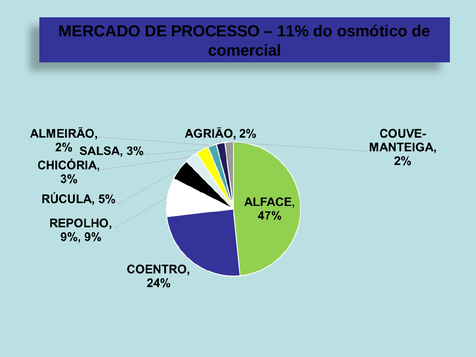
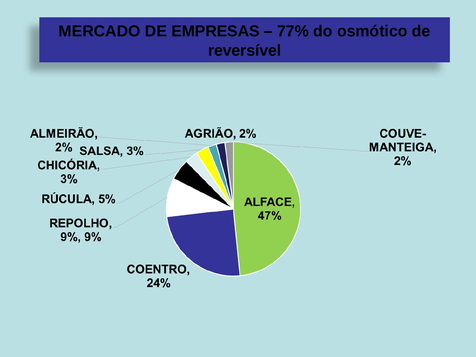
PROCESSO: PROCESSO -> EMPRESAS
11%: 11% -> 77%
comercial: comercial -> reversível
